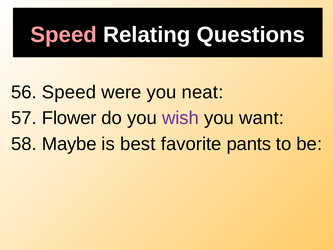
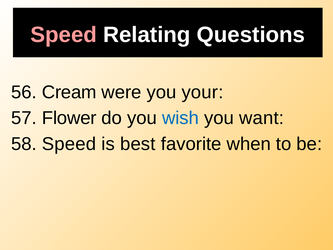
56 Speed: Speed -> Cream
neat: neat -> your
wish colour: purple -> blue
58 Maybe: Maybe -> Speed
pants: pants -> when
